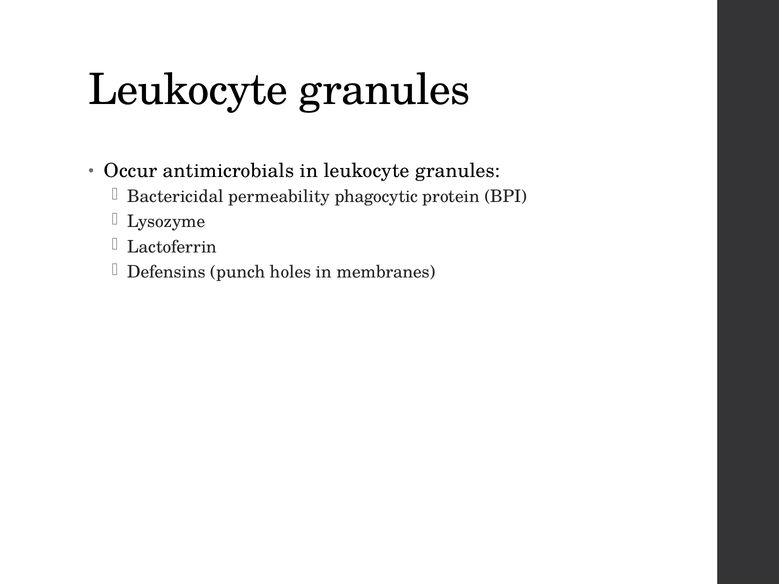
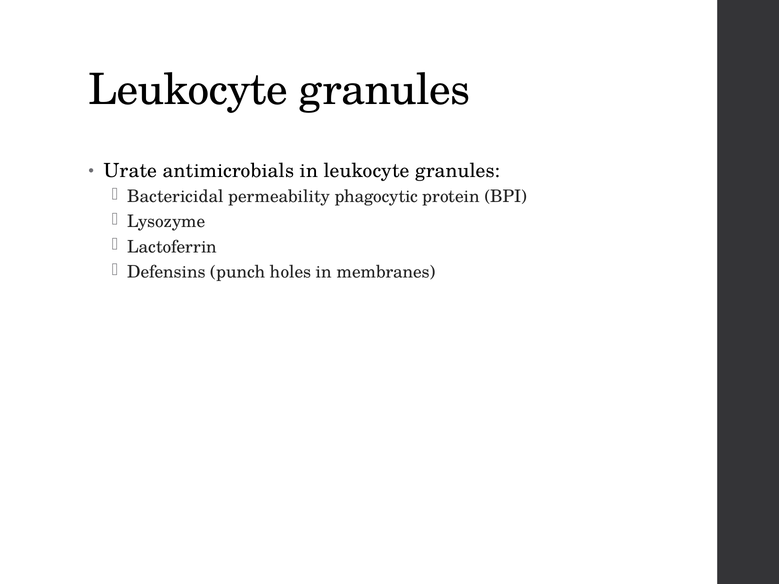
Occur: Occur -> Urate
